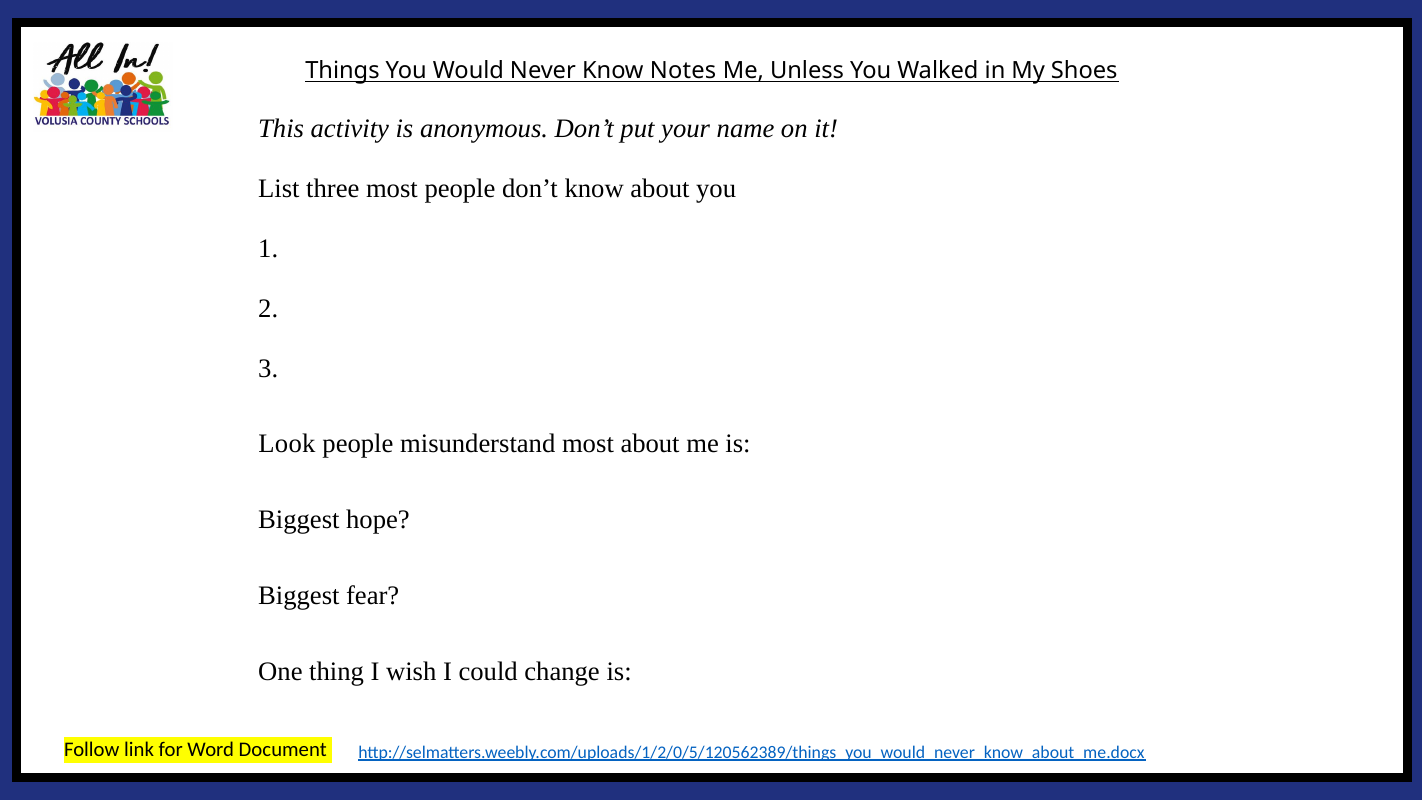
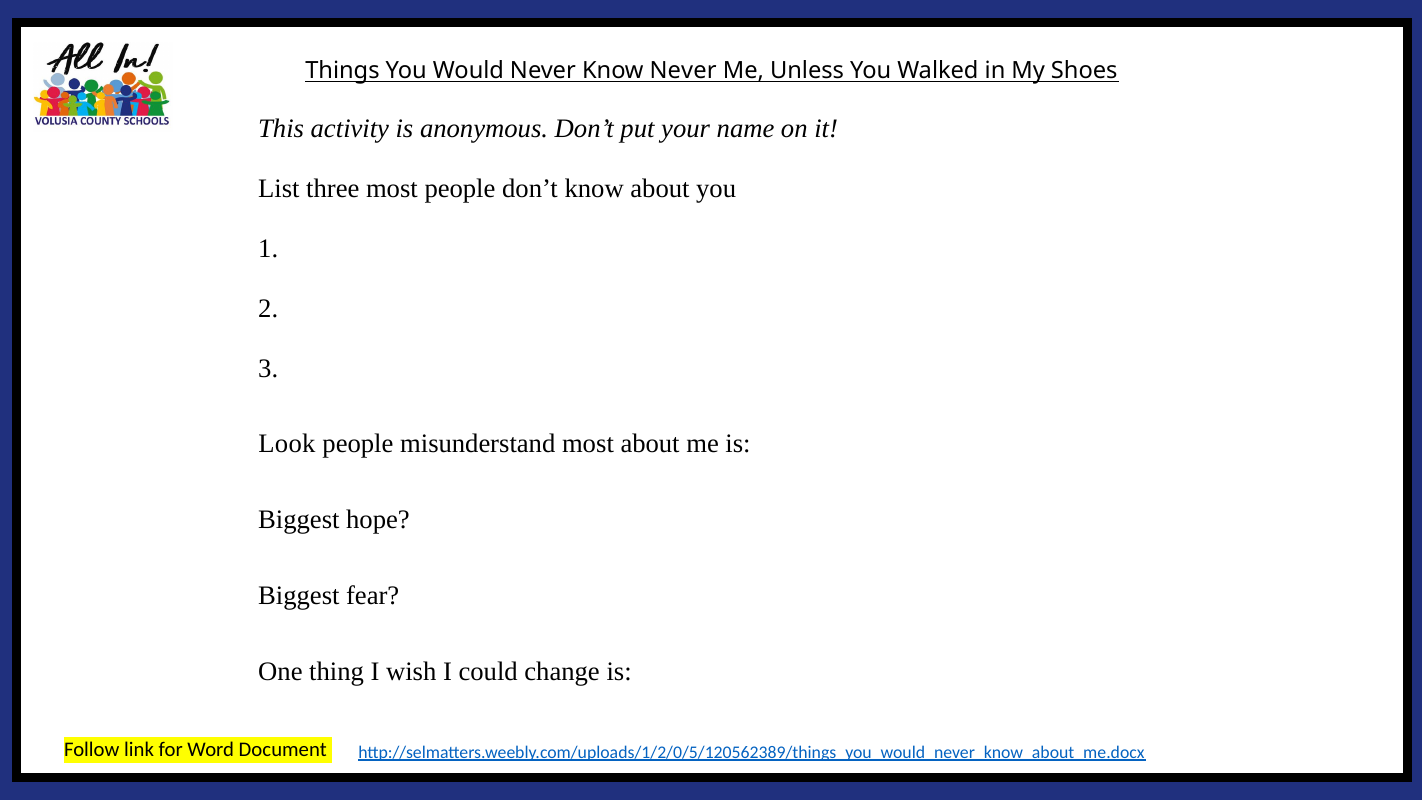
Know Notes: Notes -> Never
